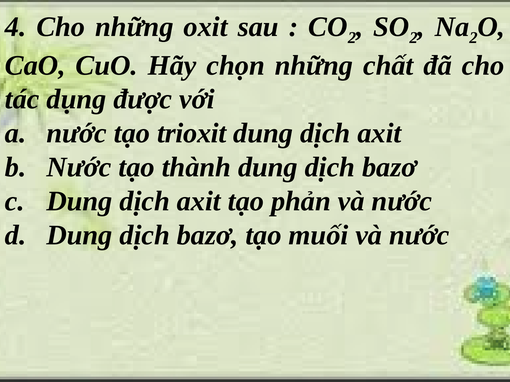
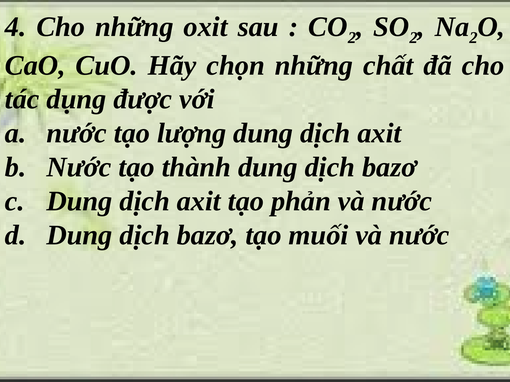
trioxit: trioxit -> lượng
